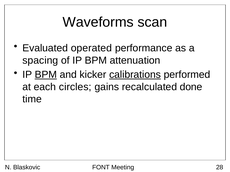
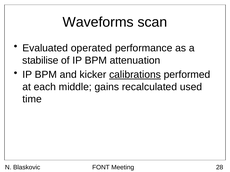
spacing: spacing -> stabilise
BPM at (46, 75) underline: present -> none
circles: circles -> middle
done: done -> used
